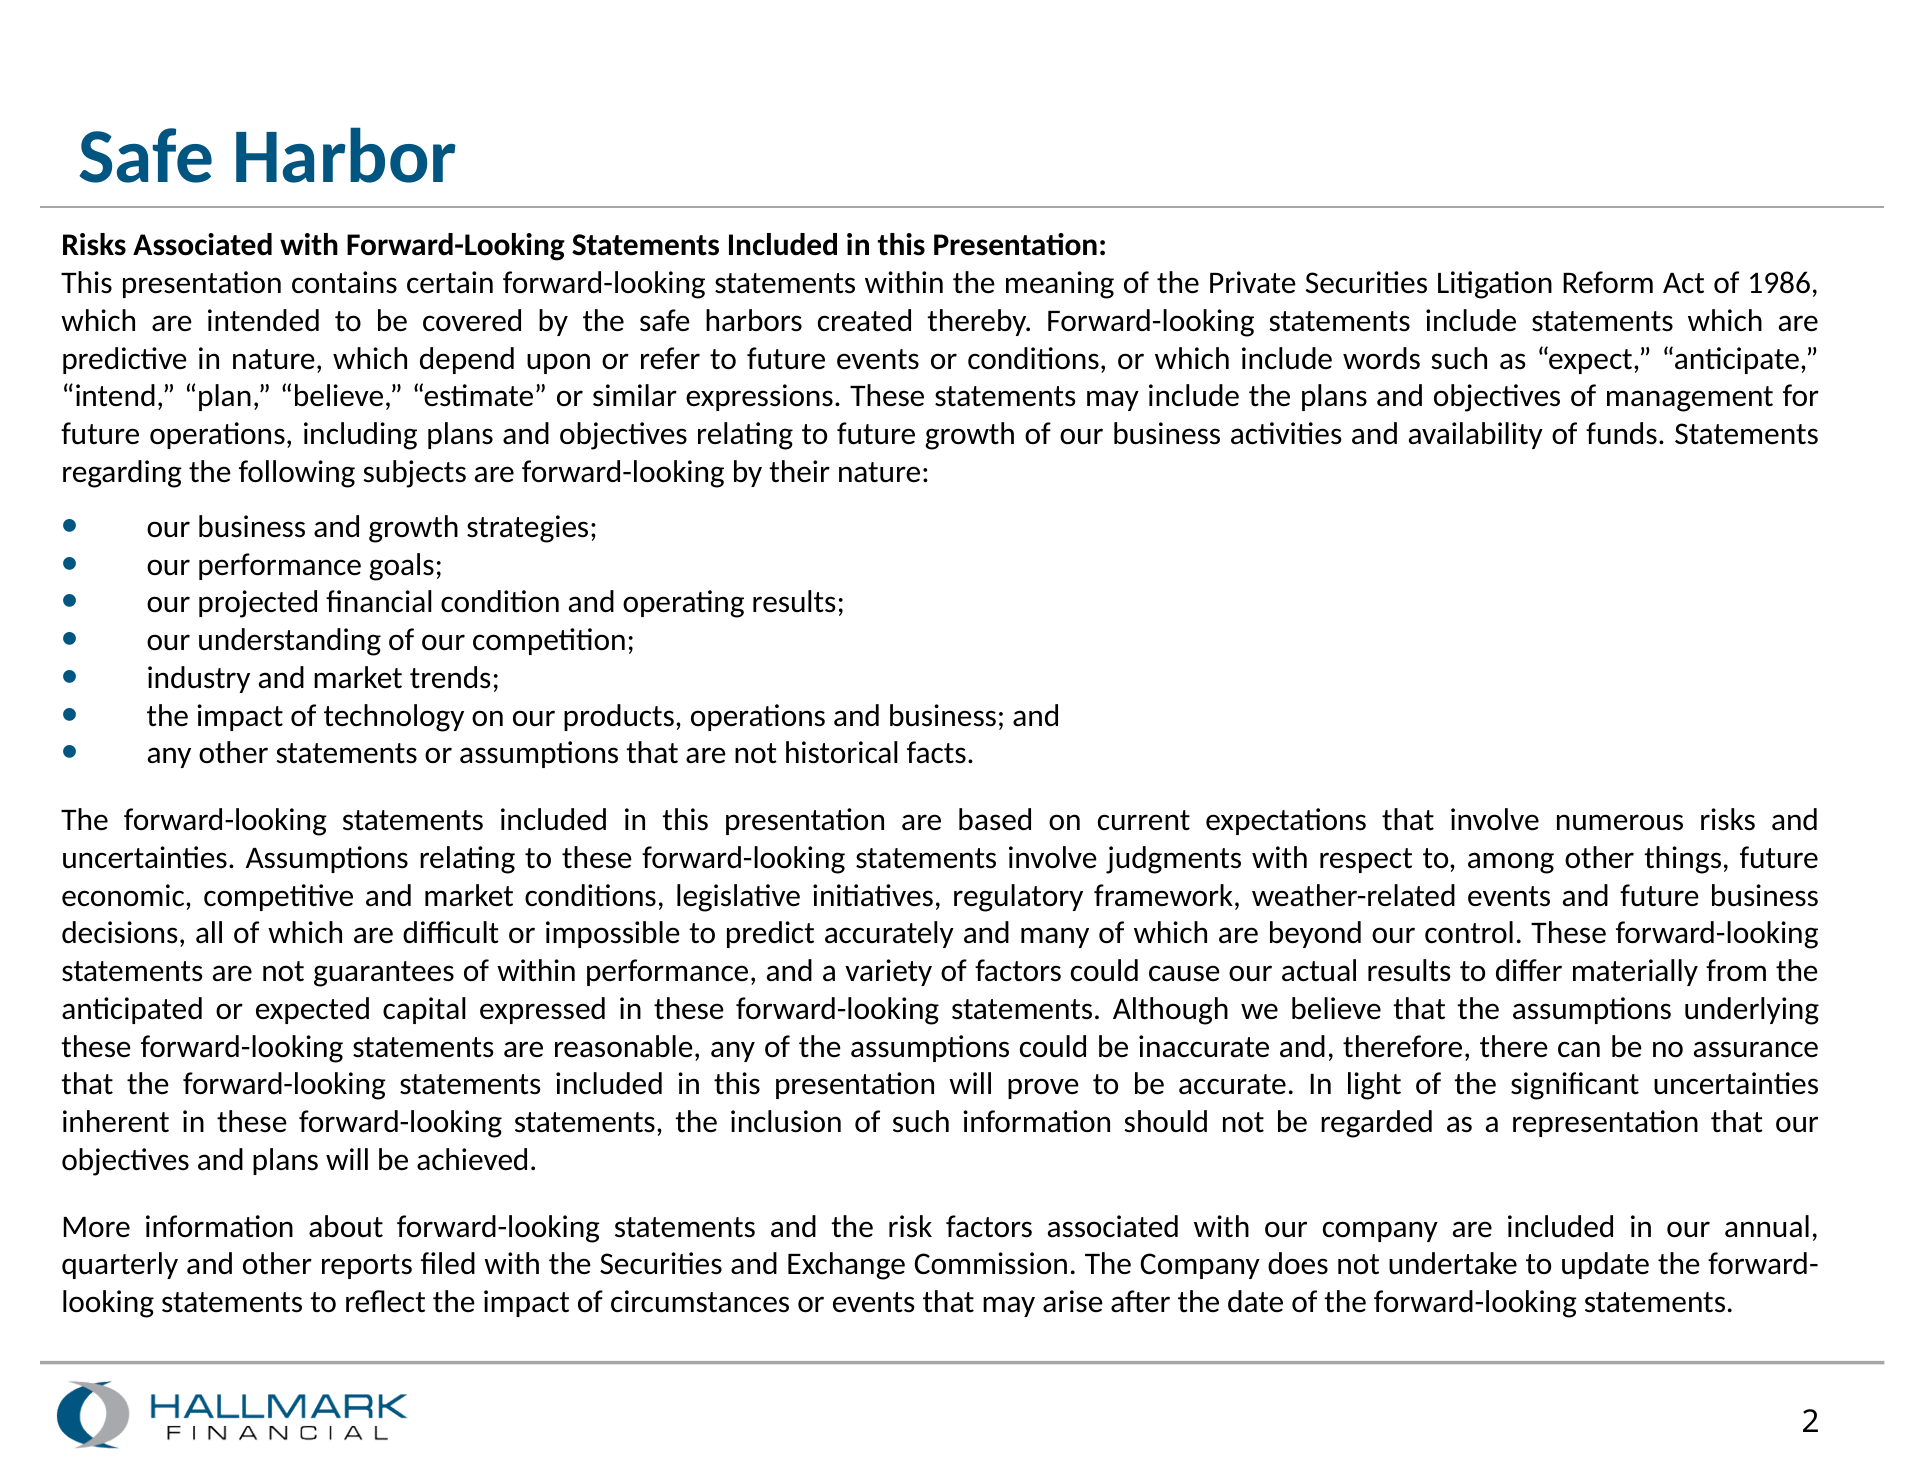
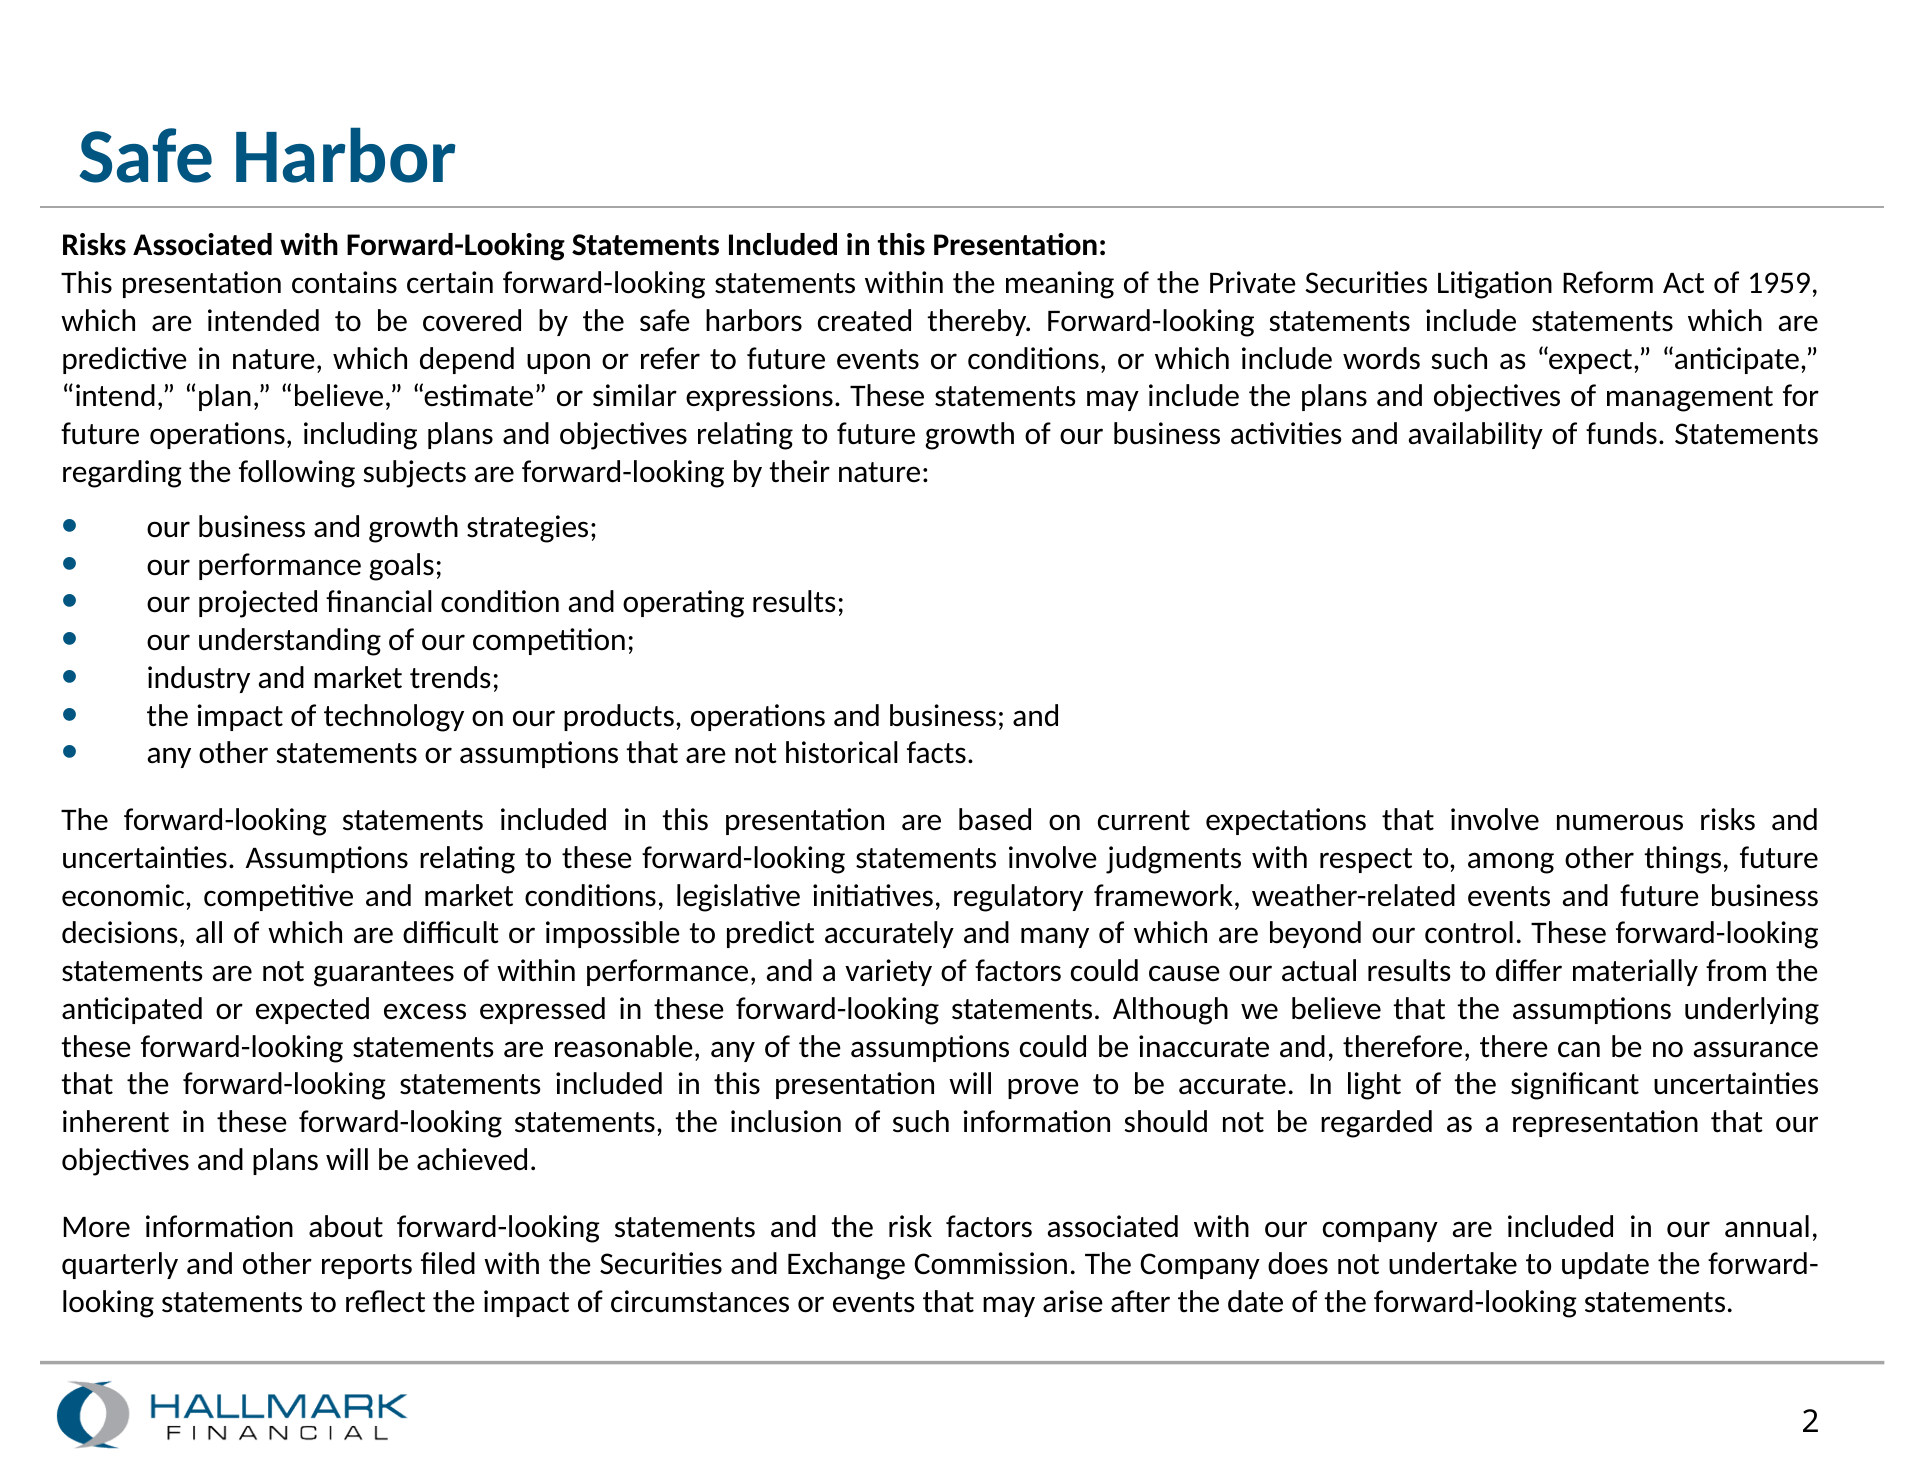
1986: 1986 -> 1959
capital: capital -> excess
